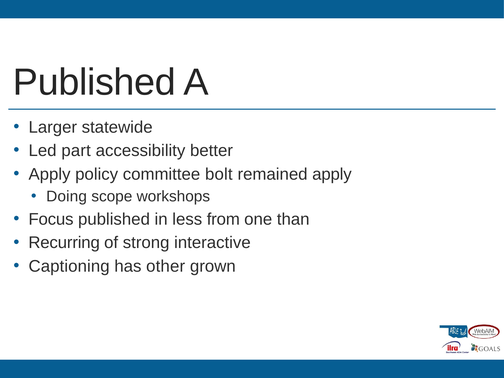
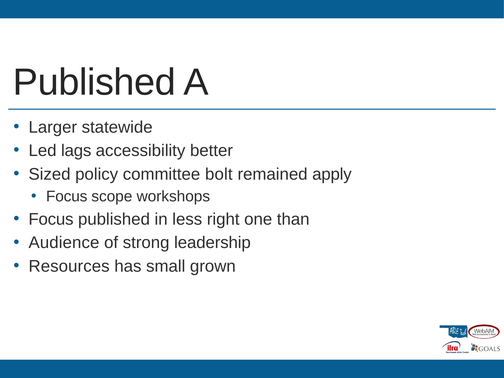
part: part -> lags
Apply at (50, 174): Apply -> Sized
Doing at (67, 196): Doing -> Focus
from: from -> right
Recurring: Recurring -> Audience
interactive: interactive -> leadership
Captioning: Captioning -> Resources
other: other -> small
